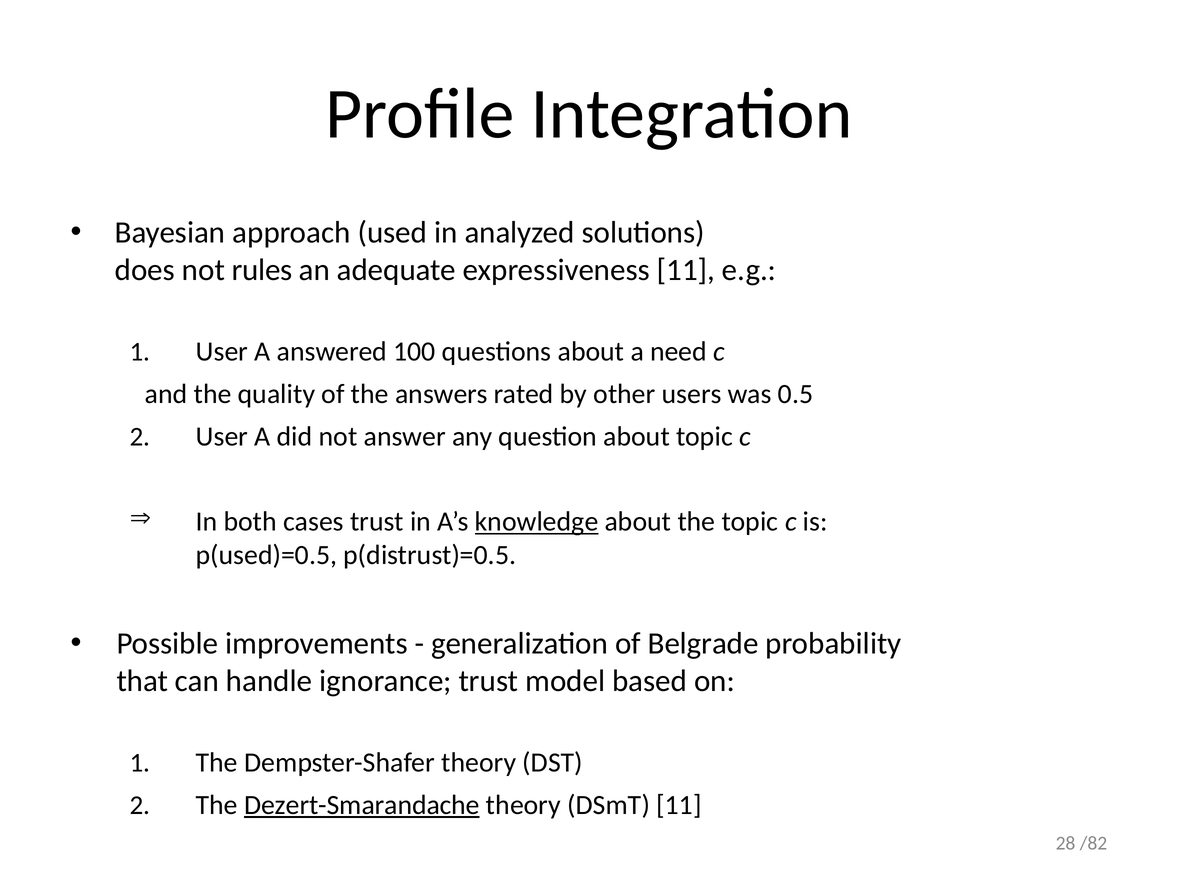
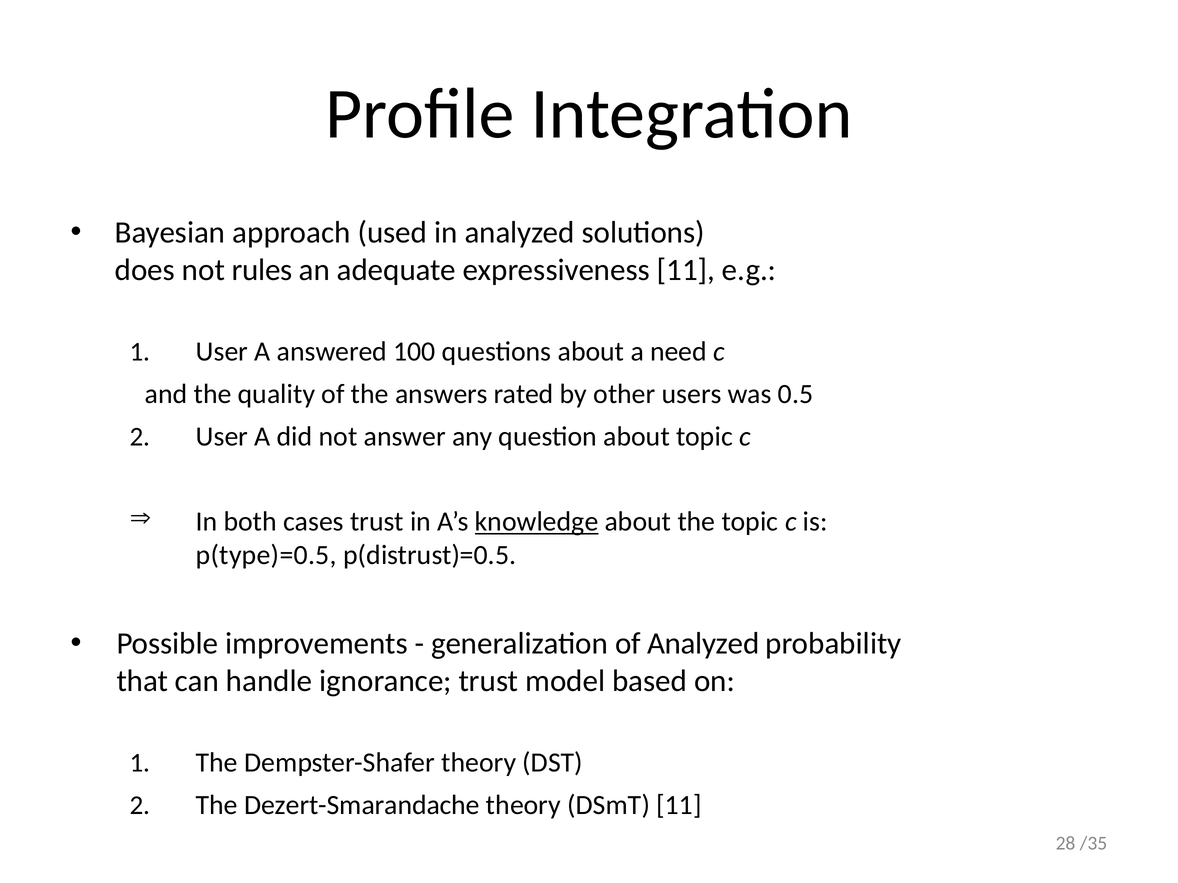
p(used)=0.5: p(used)=0.5 -> p(type)=0.5
of Belgrade: Belgrade -> Analyzed
Dezert-Smarandache underline: present -> none
/82: /82 -> /35
